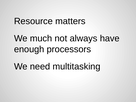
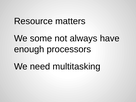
much: much -> some
